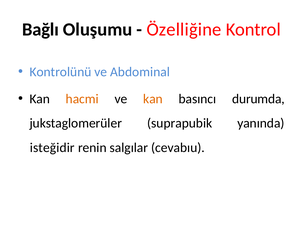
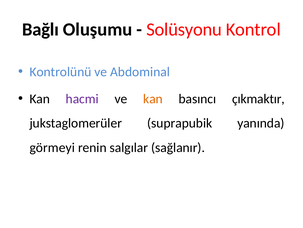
Özelliğine: Özelliğine -> Solüsyonu
hacmi colour: orange -> purple
durumda: durumda -> çıkmaktır
isteğidir: isteğidir -> görmeyi
cevabıu: cevabıu -> sağlanır
